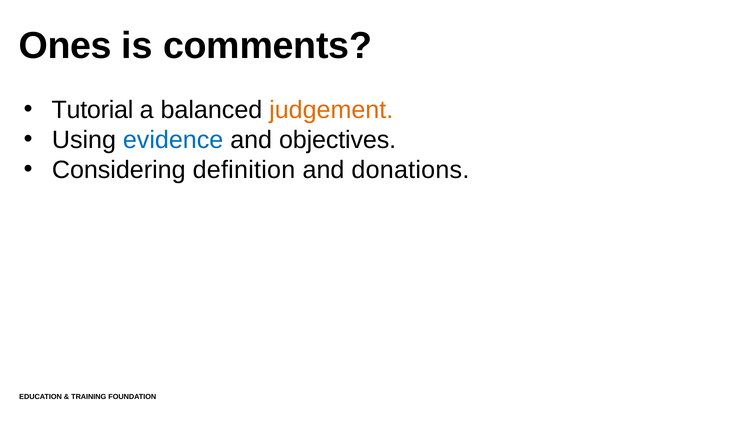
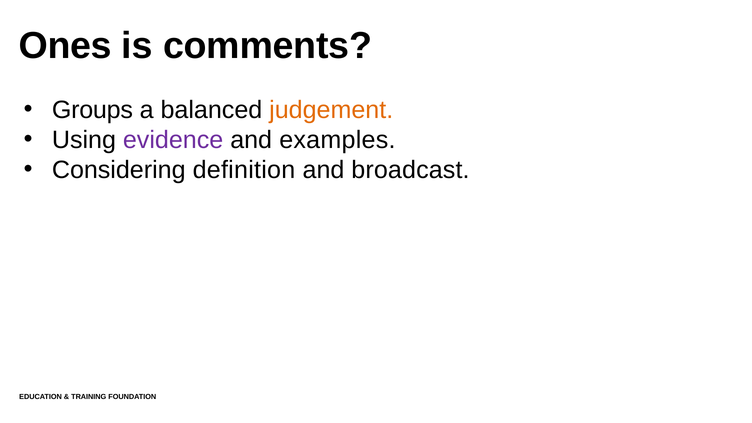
Tutorial: Tutorial -> Groups
evidence colour: blue -> purple
objectives: objectives -> examples
donations: donations -> broadcast
